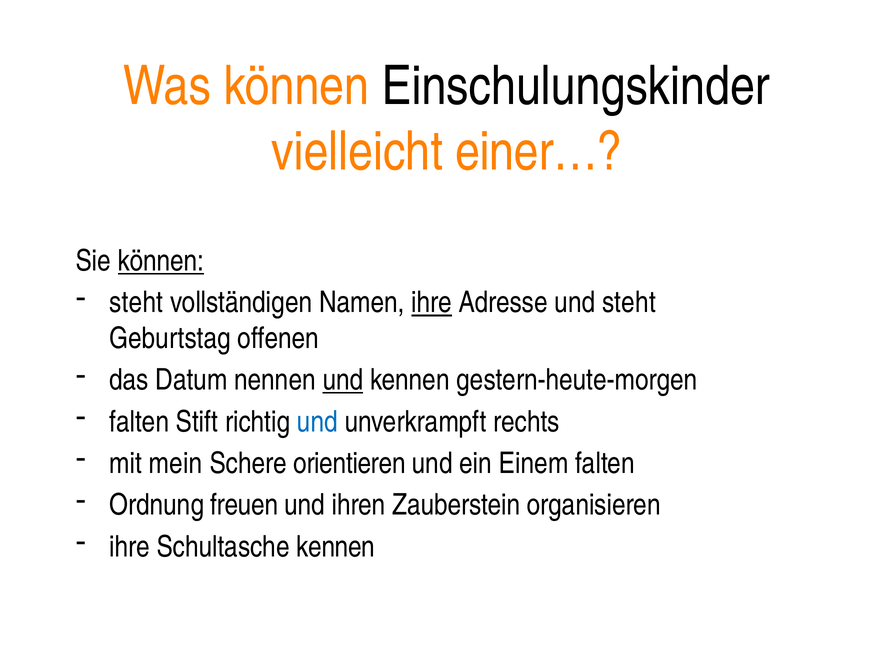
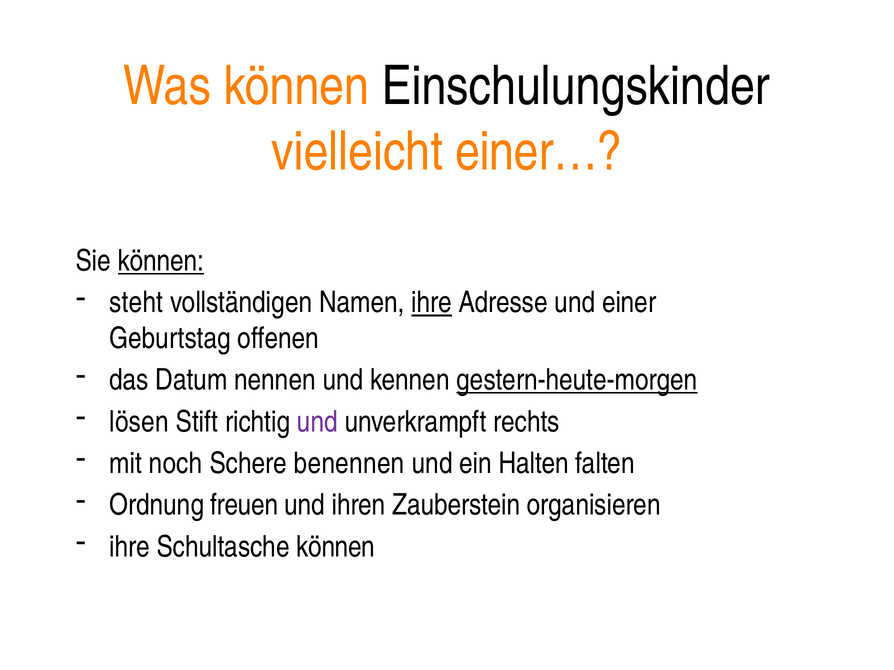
und steht: steht -> einer
und at (343, 380) underline: present -> none
gestern-heute-morgen underline: none -> present
falten at (139, 422): falten -> lösen
und at (317, 422) colour: blue -> purple
mein: mein -> noch
orientieren: orientieren -> benennen
Einem: Einem -> Halten
Schultasche kennen: kennen -> können
